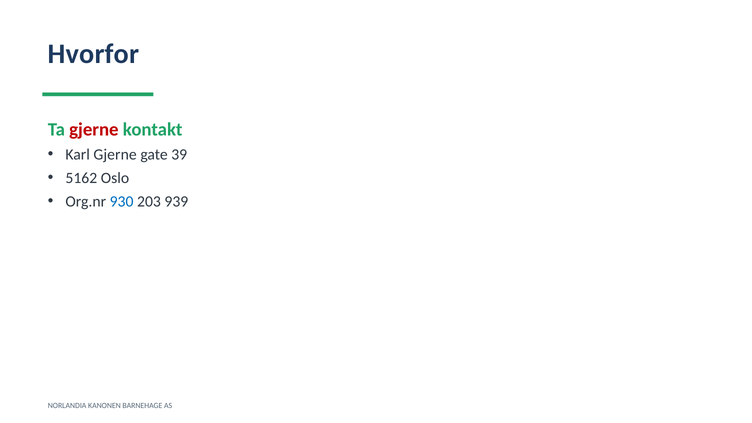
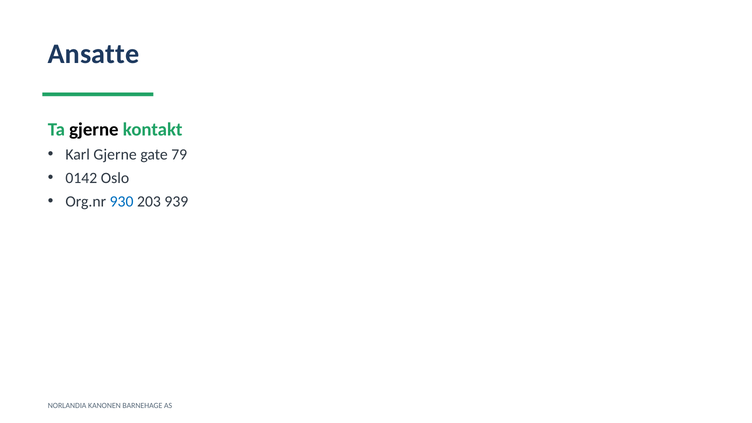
Hvorfor: Hvorfor -> Ansatte
gjerne at (94, 129) colour: red -> black
39: 39 -> 79
5162: 5162 -> 0142
